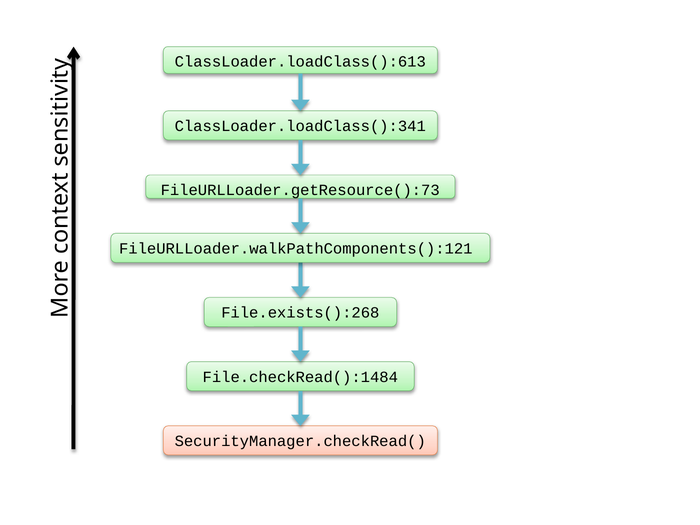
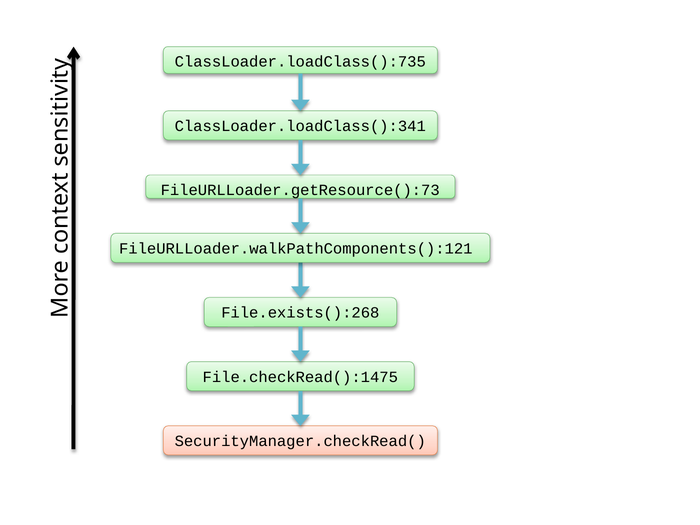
ClassLoader.loadClass():613: ClassLoader.loadClass():613 -> ClassLoader.loadClass():735
File.checkRead():1484: File.checkRead():1484 -> File.checkRead():1475
